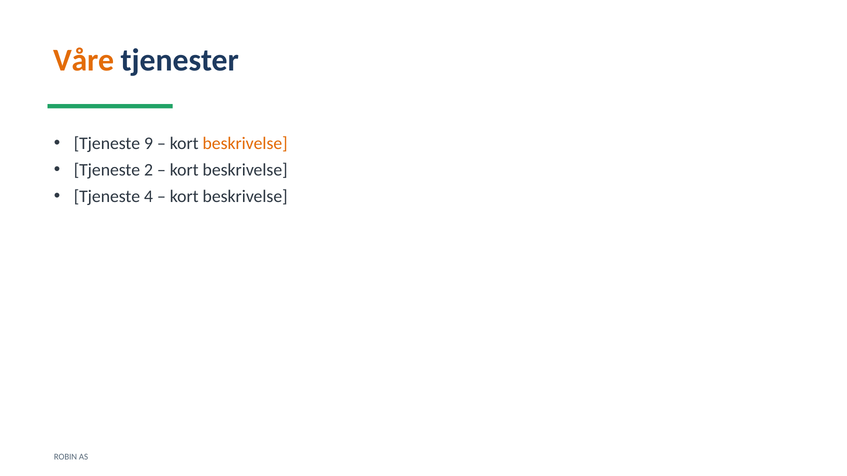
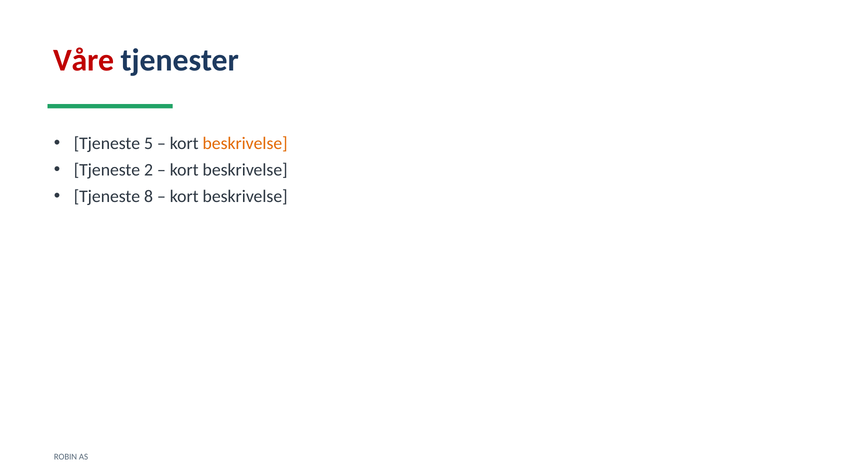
Våre colour: orange -> red
9: 9 -> 5
4: 4 -> 8
